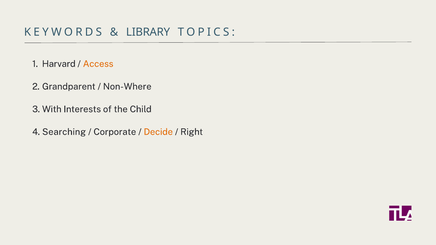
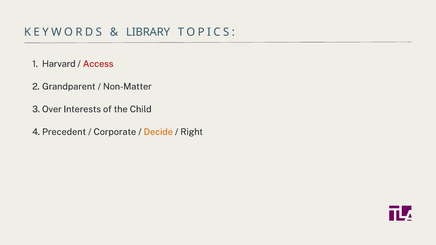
Access colour: orange -> red
Non-Where: Non-Where -> Non-Matter
With: With -> Over
Searching: Searching -> Precedent
